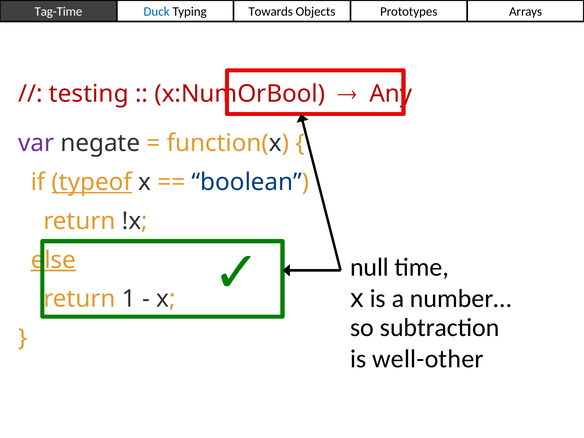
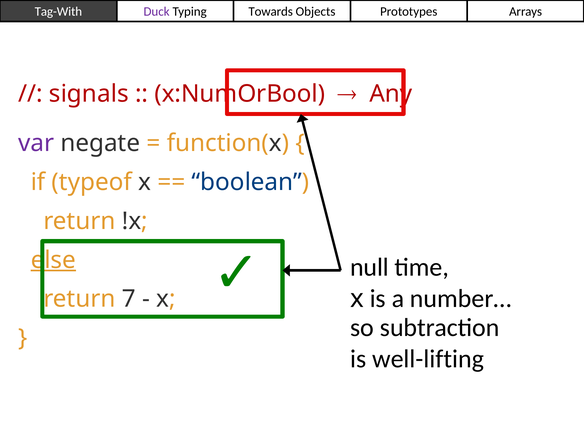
Tag-Time: Tag-Time -> Tag-With
Duck colour: blue -> purple
testing: testing -> signals
typeof underline: present -> none
1: 1 -> 7
well-other: well-other -> well-lifting
